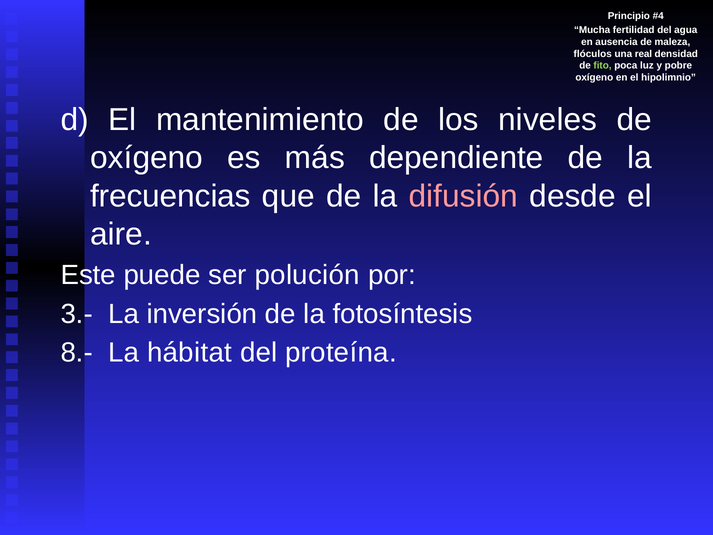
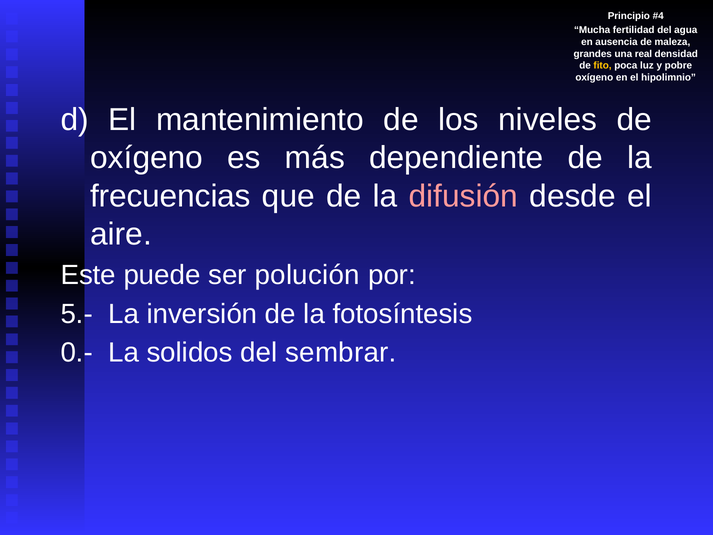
flóculos: flóculos -> grandes
fito colour: light green -> yellow
3.-: 3.- -> 5.-
8.-: 8.- -> 0.-
hábitat: hábitat -> solidos
proteína: proteína -> sembrar
